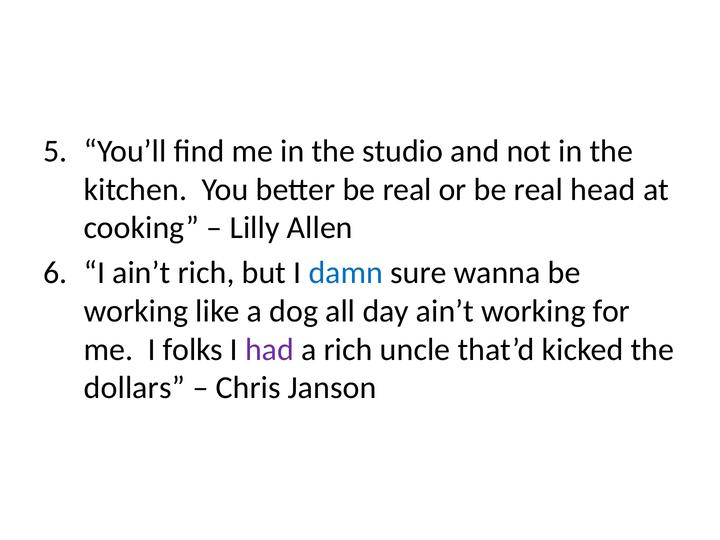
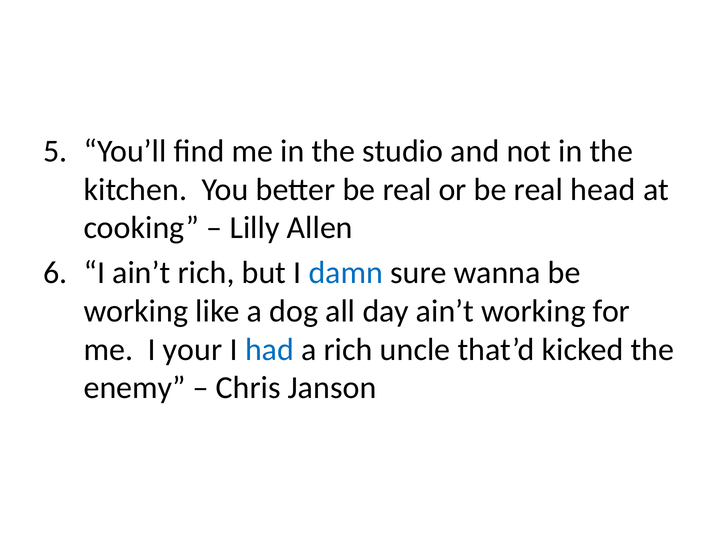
folks: folks -> your
had colour: purple -> blue
dollars: dollars -> enemy
